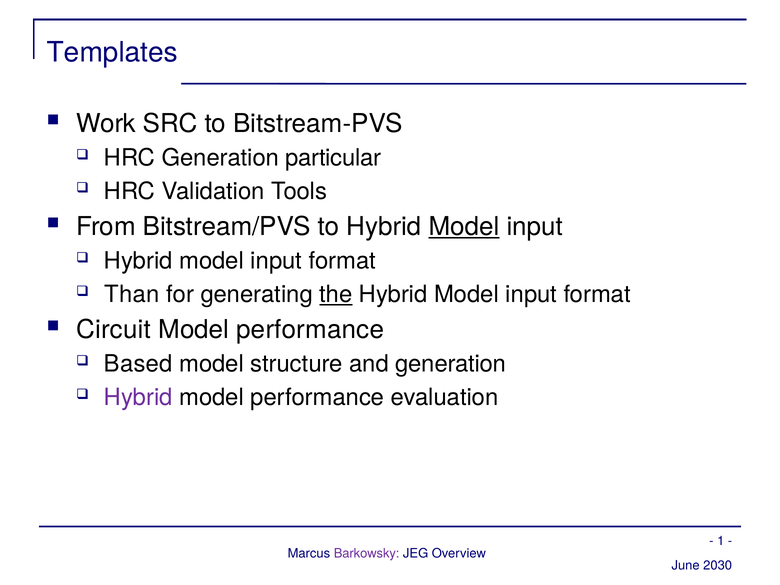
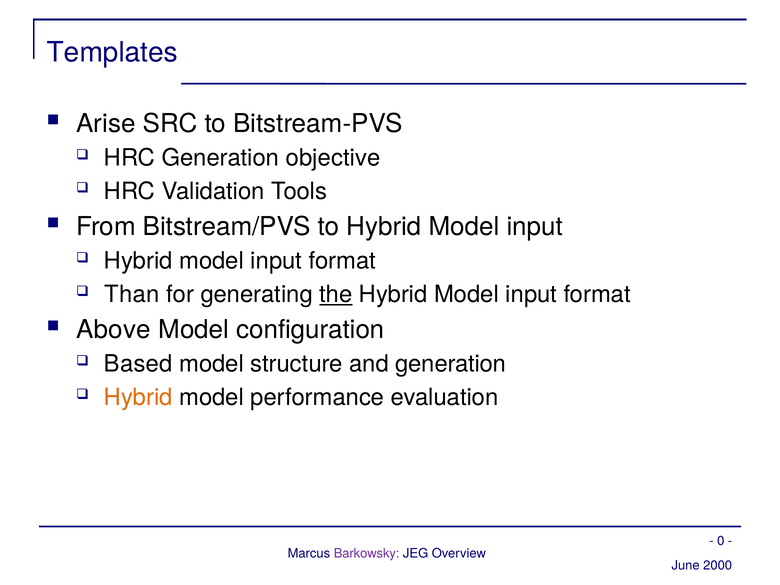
Work: Work -> Arise
particular: particular -> objective
Model at (464, 227) underline: present -> none
Circuit: Circuit -> Above
performance at (310, 330): performance -> configuration
Hybrid at (138, 397) colour: purple -> orange
1: 1 -> 0
2030: 2030 -> 2000
